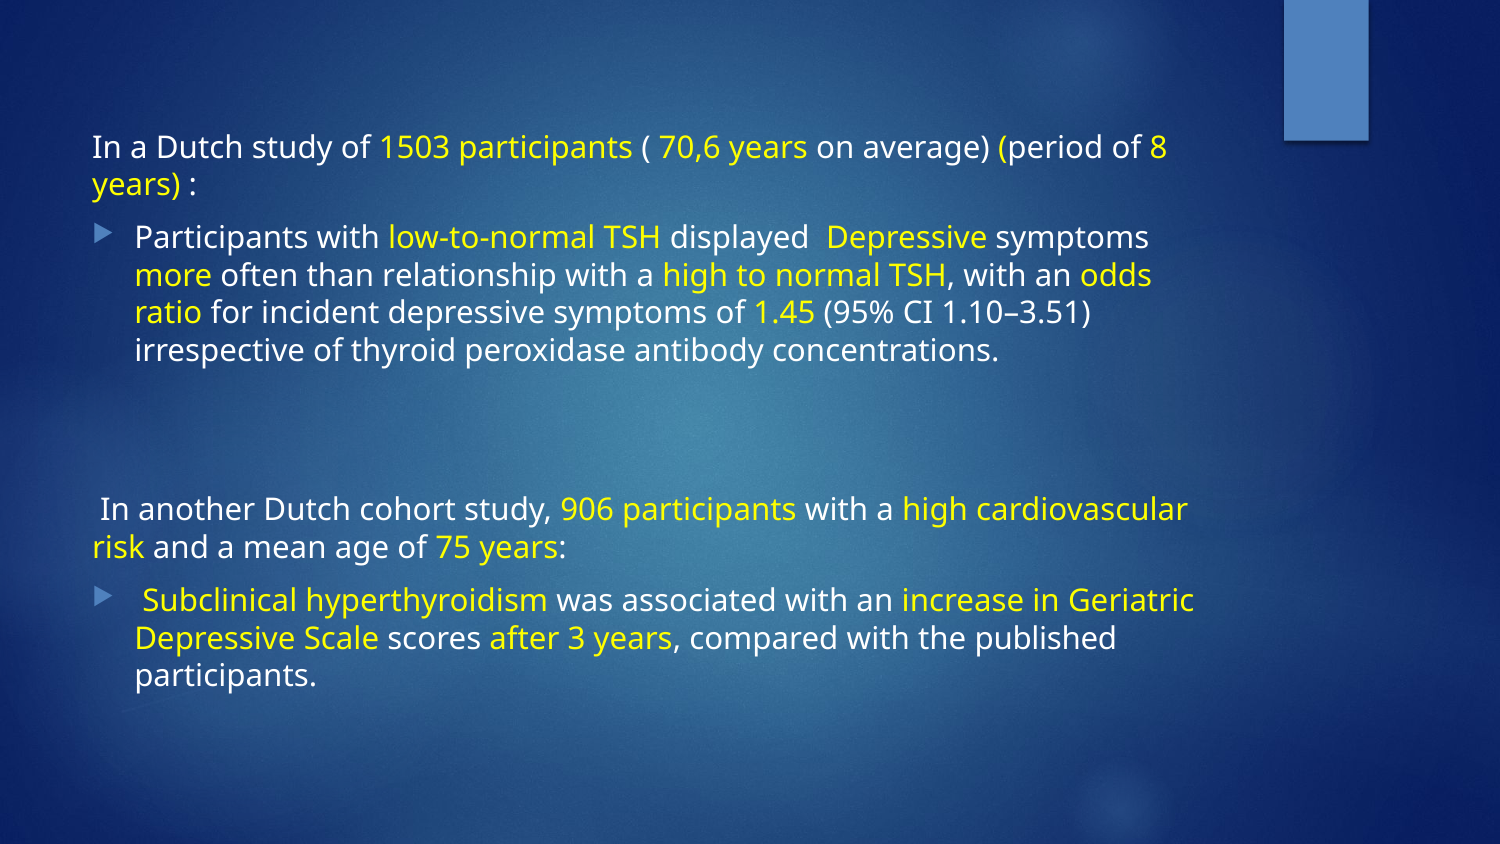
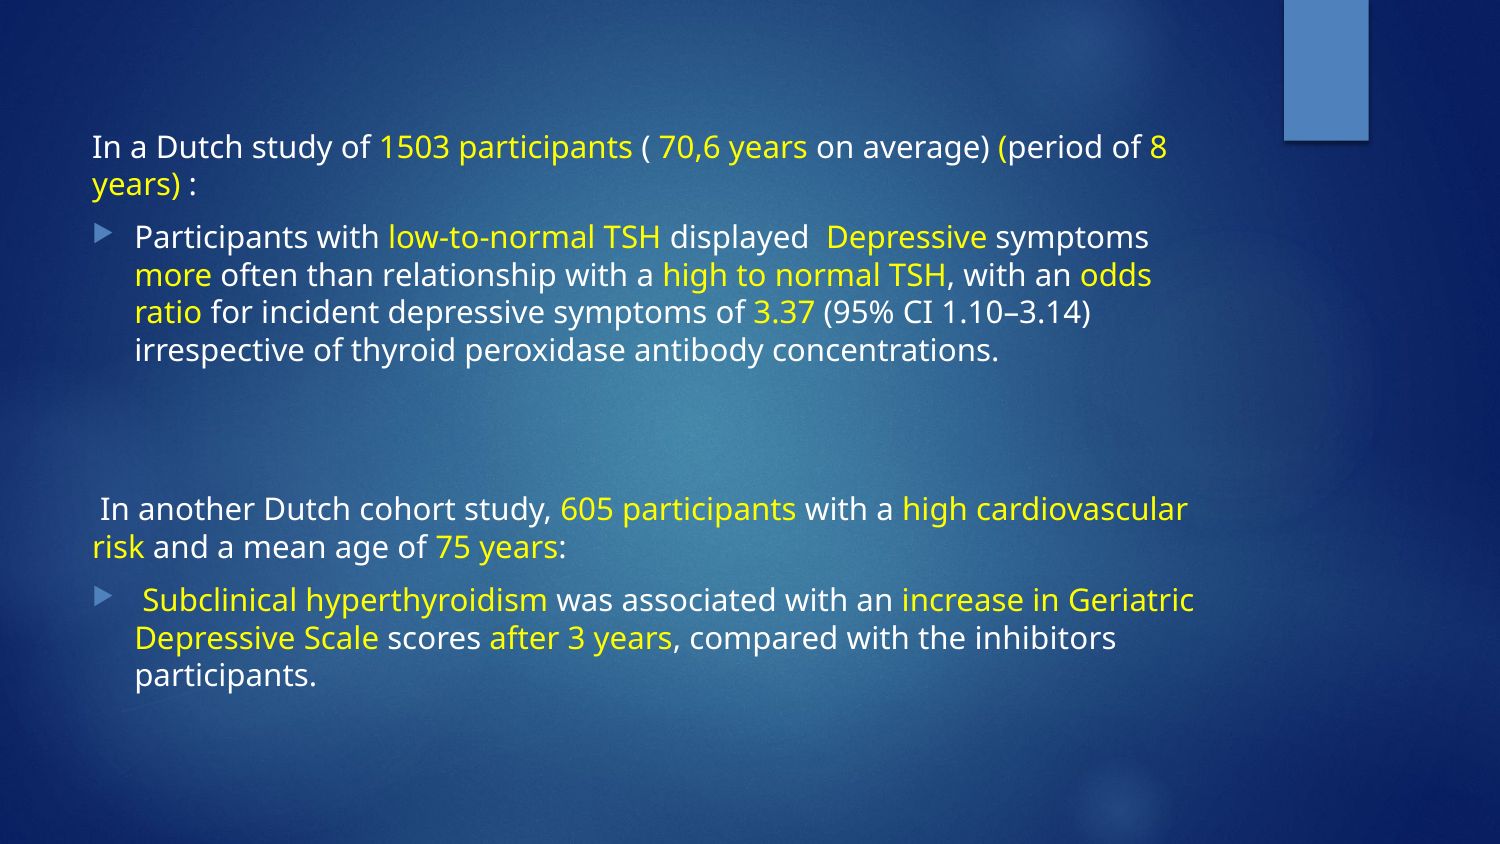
1.45: 1.45 -> 3.37
1.10–3.51: 1.10–3.51 -> 1.10–3.14
906: 906 -> 605
published: published -> inhibitors
